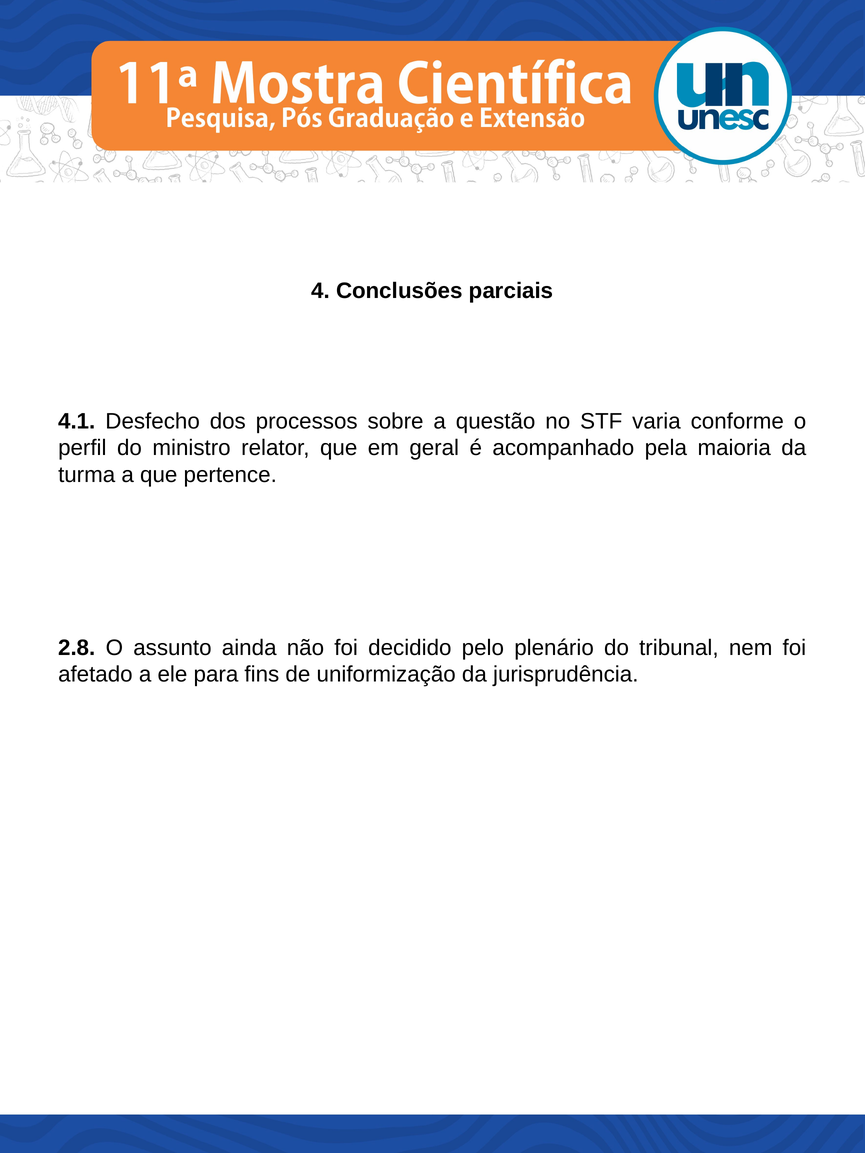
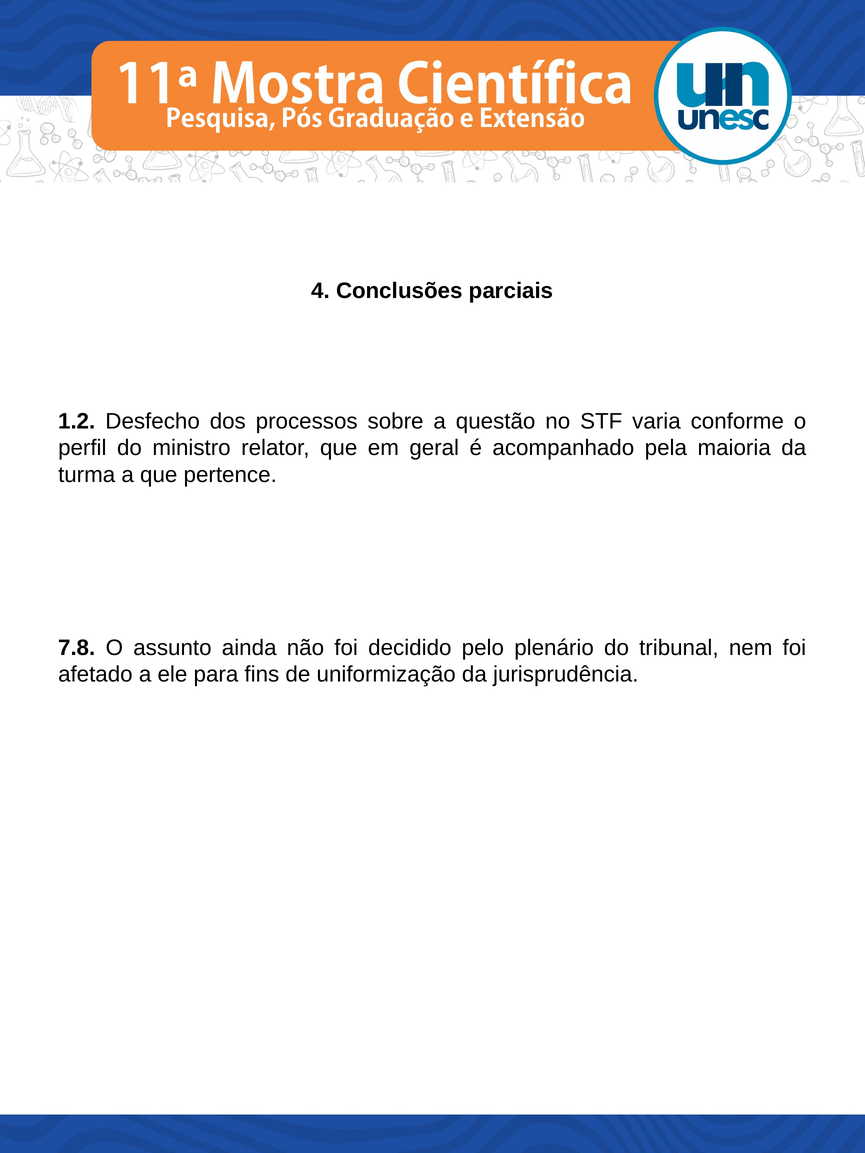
4.1: 4.1 -> 1.2
2.8: 2.8 -> 7.8
